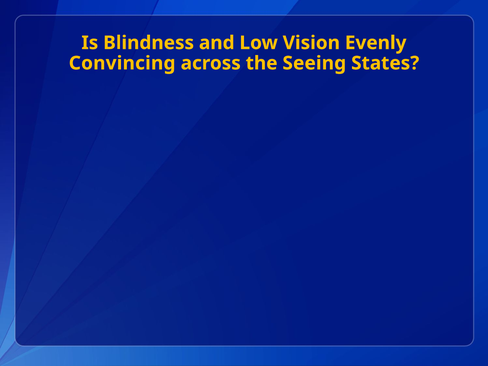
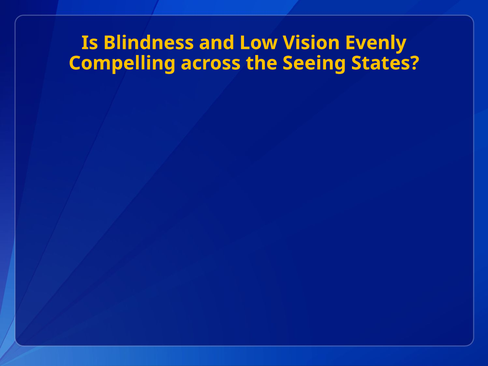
Convincing: Convincing -> Compelling
